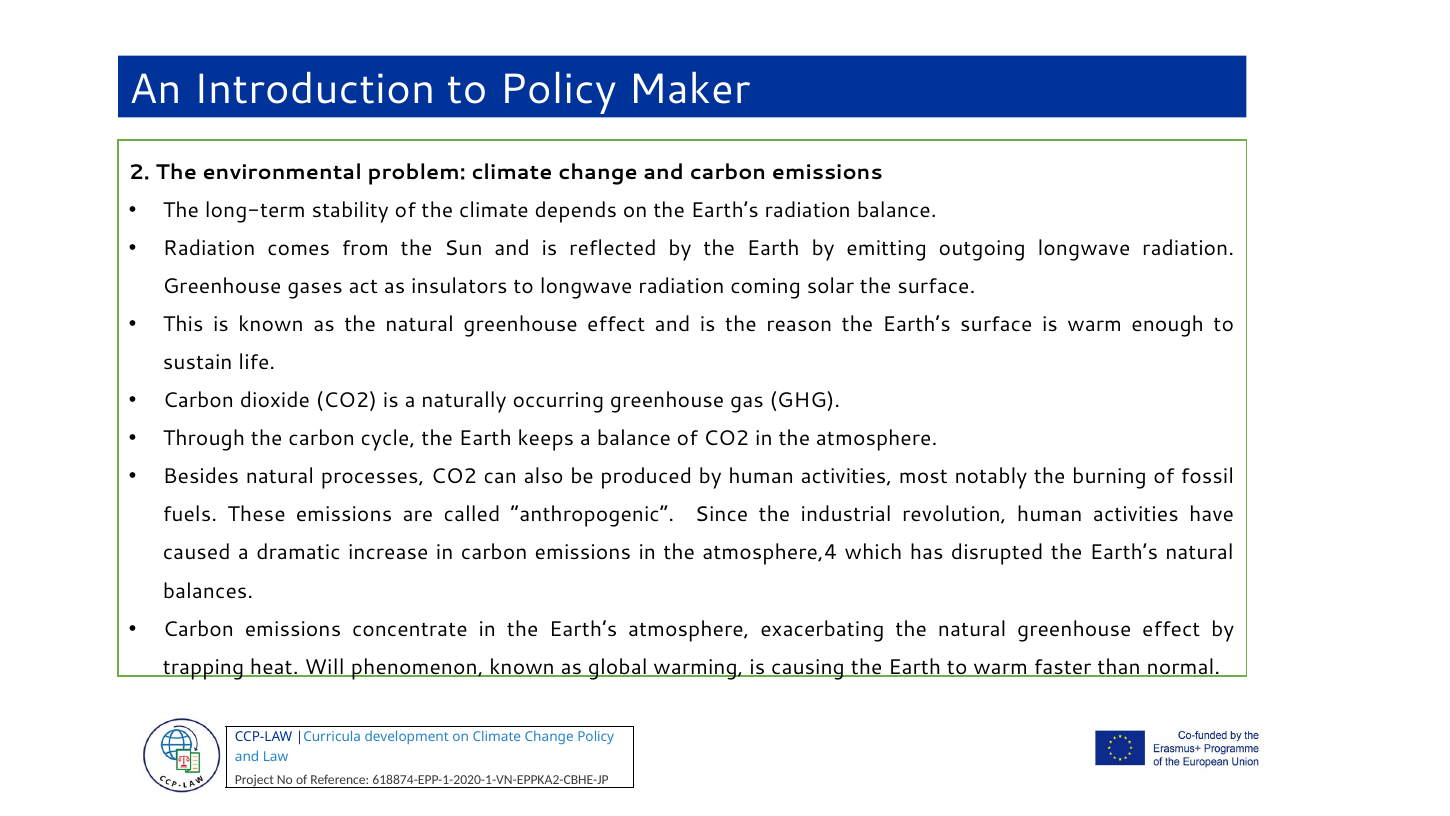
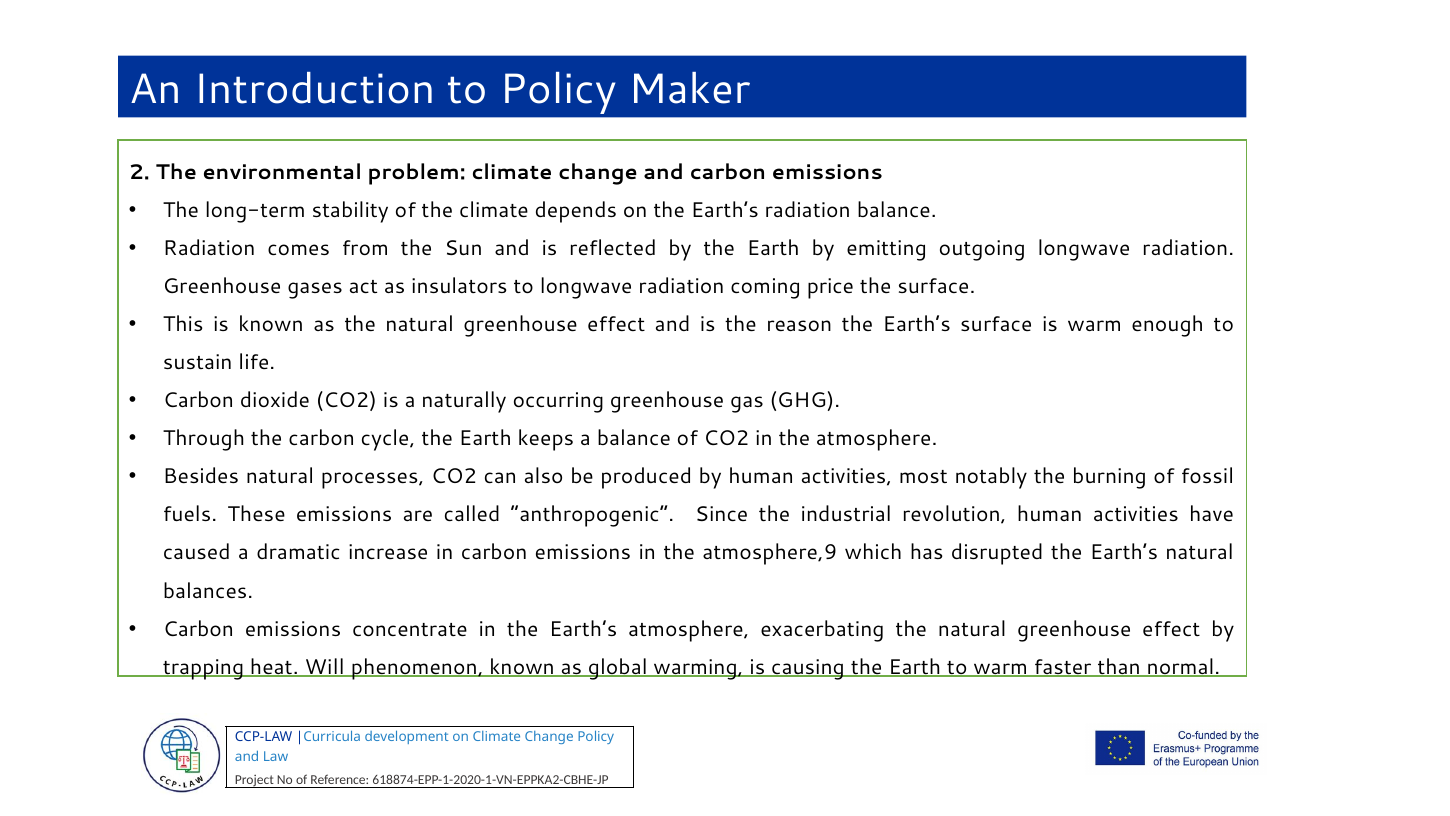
solar: solar -> price
atmosphere,4: atmosphere,4 -> atmosphere,9
